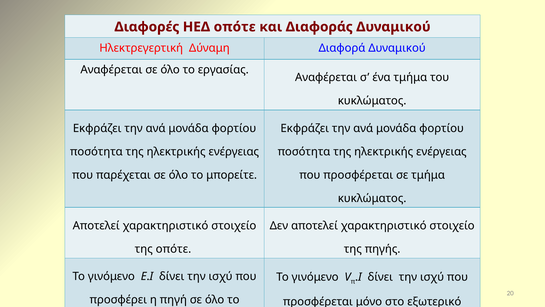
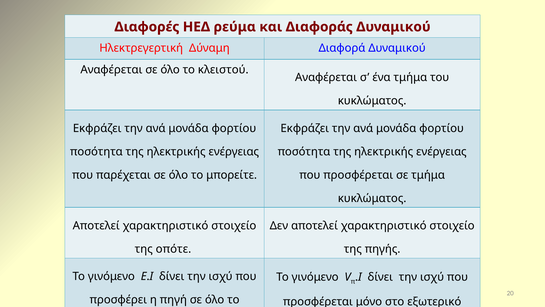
ΗΕΔ οπότε: οπότε -> ρεύμα
εργασίας: εργασίας -> κλειστού
